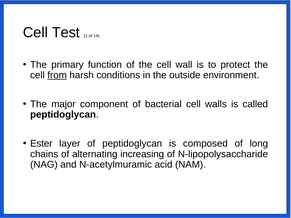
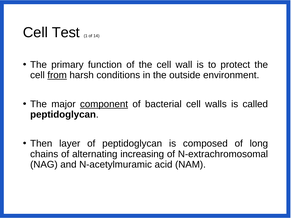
component underline: none -> present
Ester: Ester -> Then
N-lipopolysaccharide: N-lipopolysaccharide -> N-extrachromosomal
